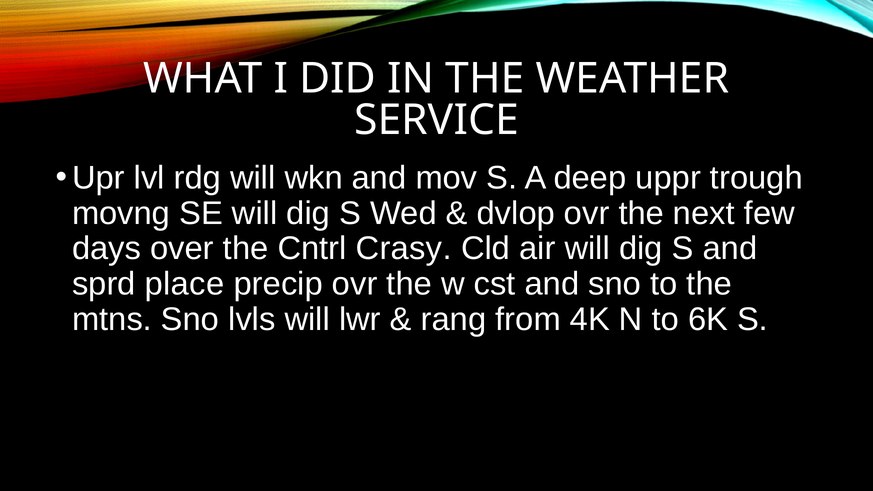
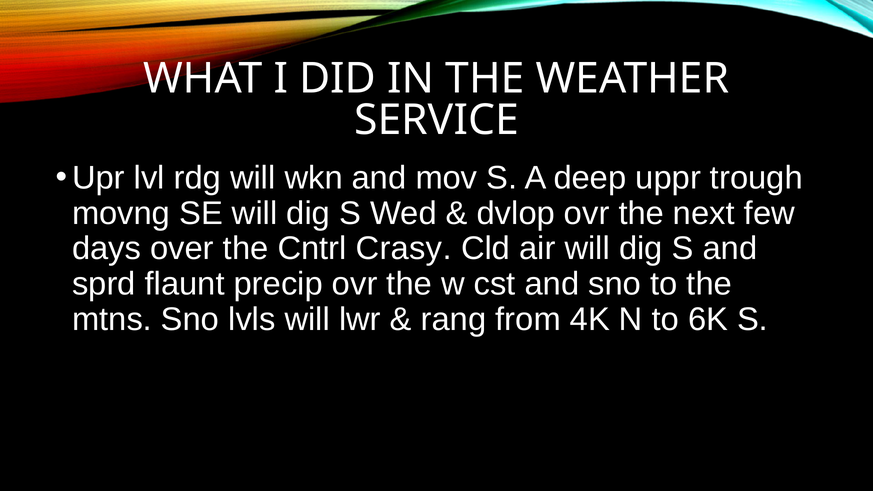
place: place -> flaunt
